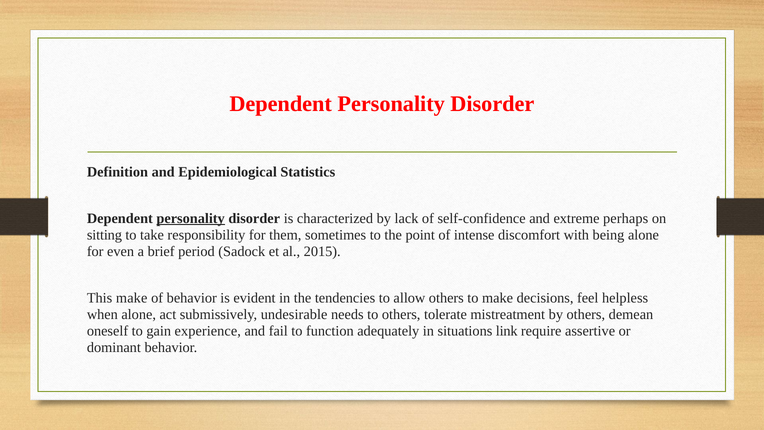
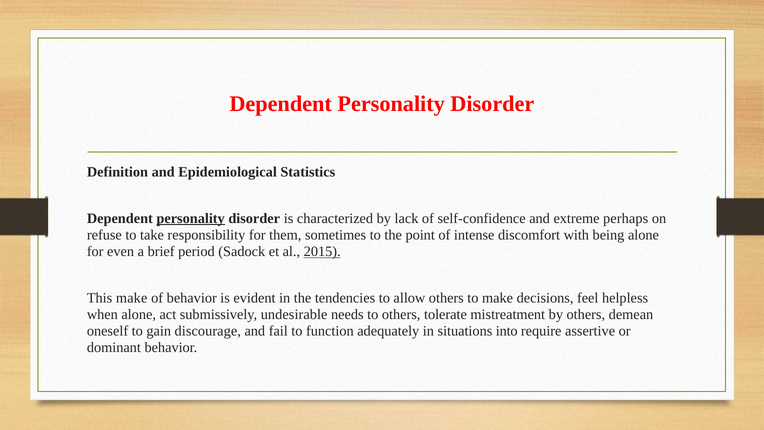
sitting: sitting -> refuse
2015 underline: none -> present
experience: experience -> discourage
link: link -> into
